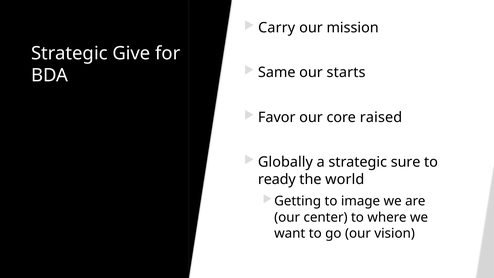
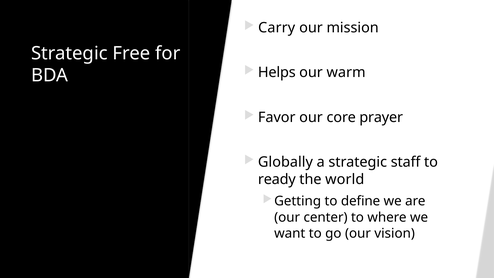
Give: Give -> Free
Same: Same -> Helps
starts: starts -> warm
raised: raised -> prayer
sure: sure -> staff
image: image -> define
